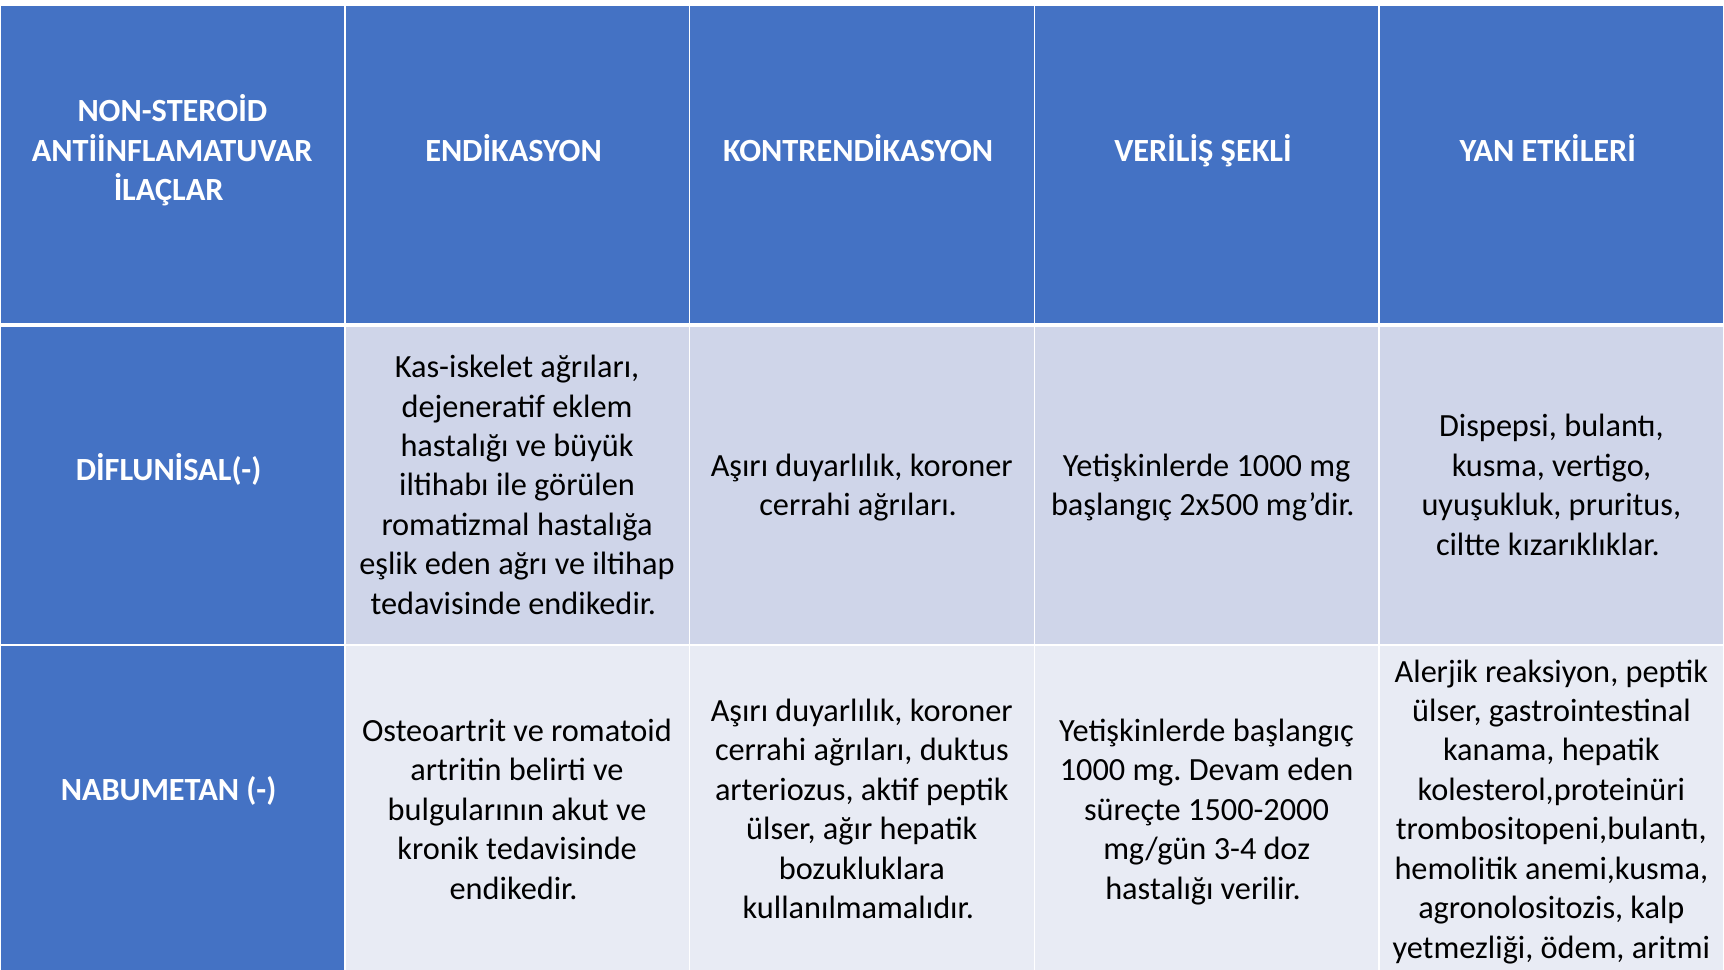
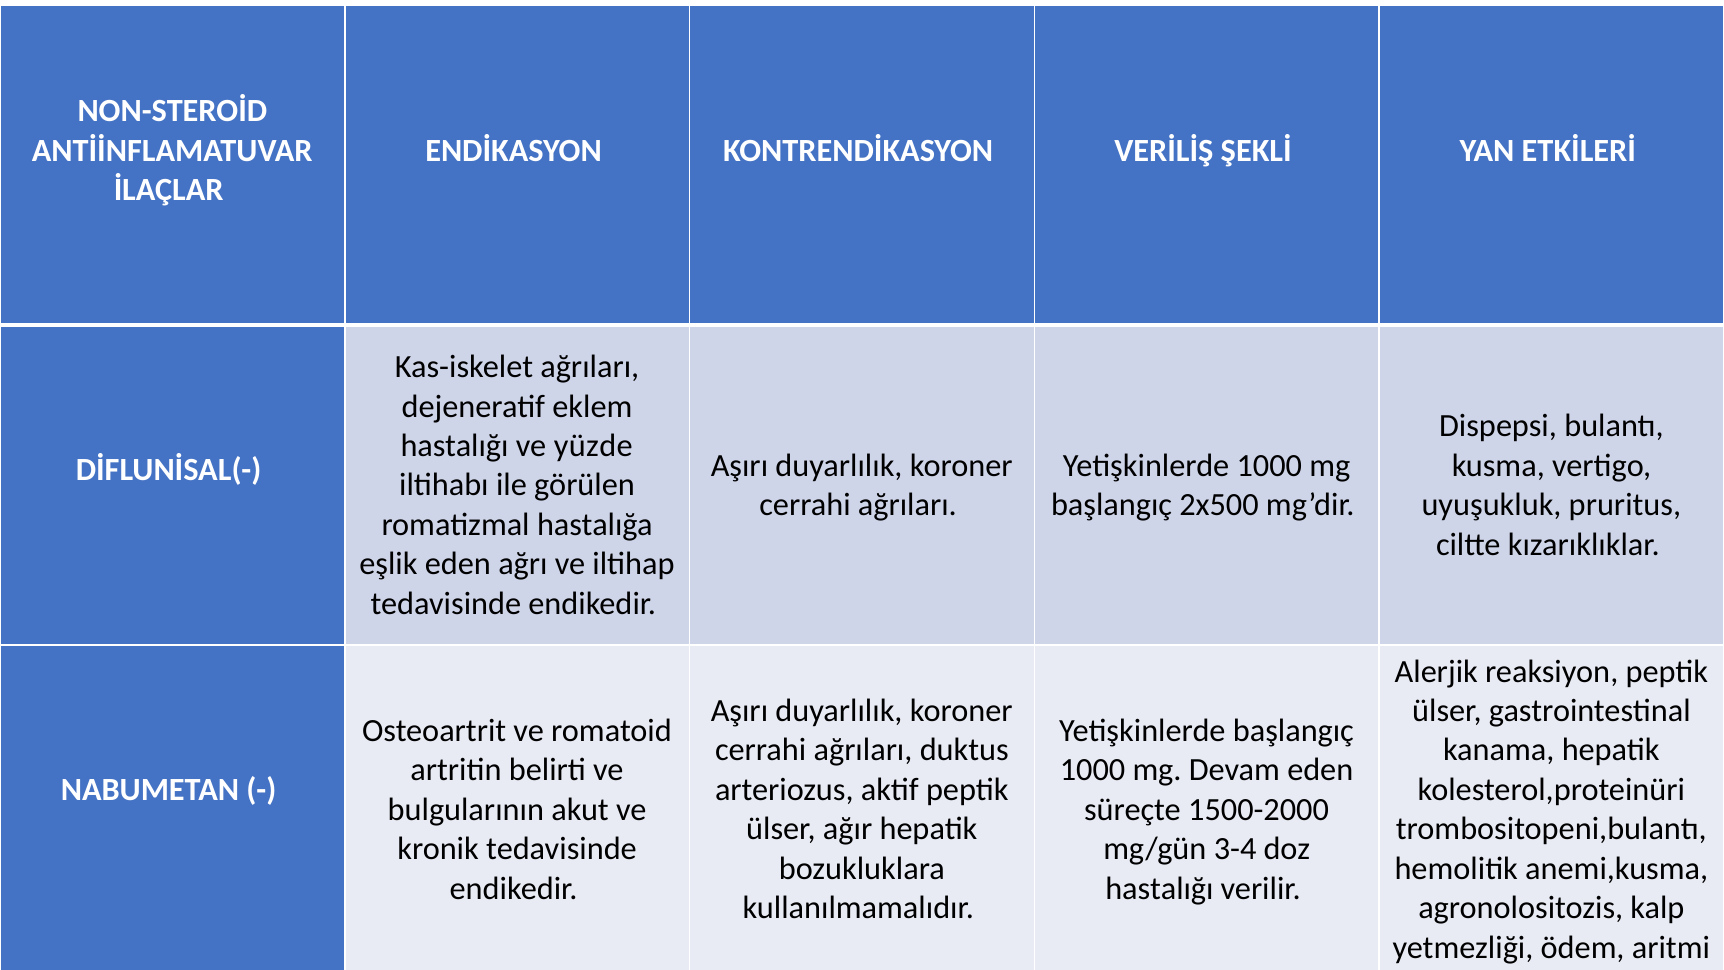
büyük: büyük -> yüzde
